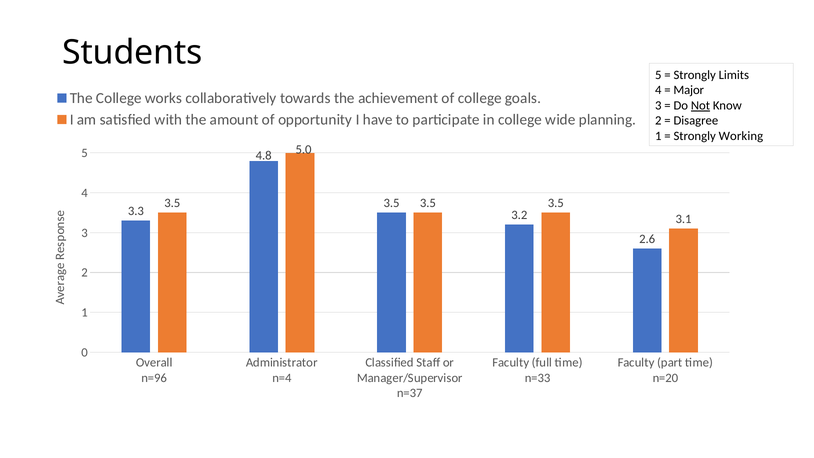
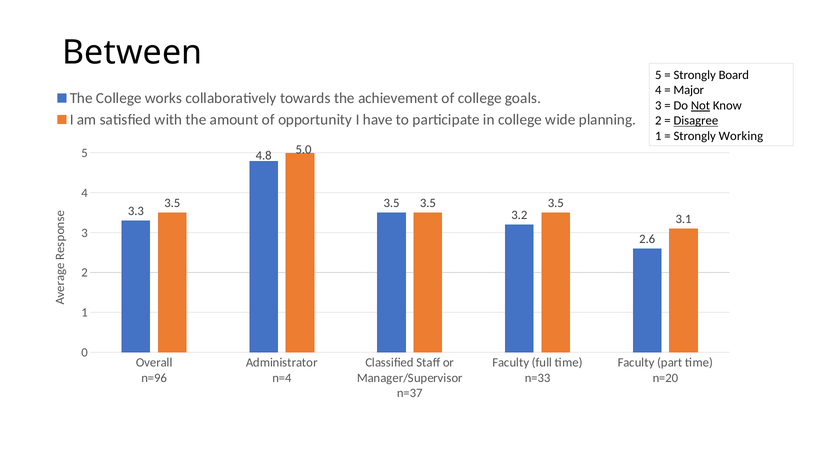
Students: Students -> Between
Limits: Limits -> Board
Disagree underline: none -> present
